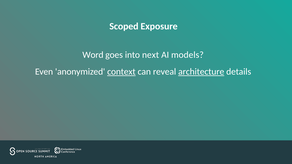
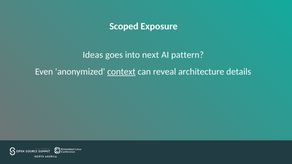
Word: Word -> Ideas
models: models -> pattern
architecture underline: present -> none
